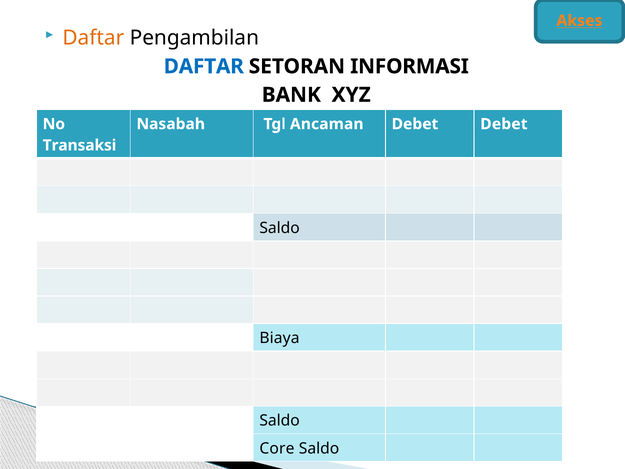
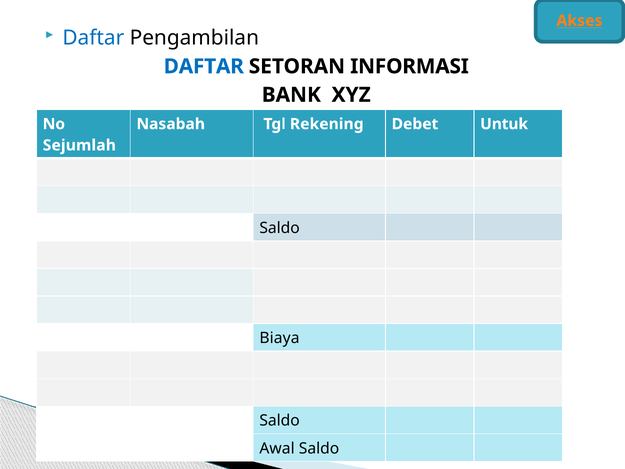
Daftar at (93, 38) colour: orange -> blue
Ancaman: Ancaman -> Rekening
Debet Debet: Debet -> Untuk
Transaksi: Transaksi -> Sejumlah
Core: Core -> Awal
